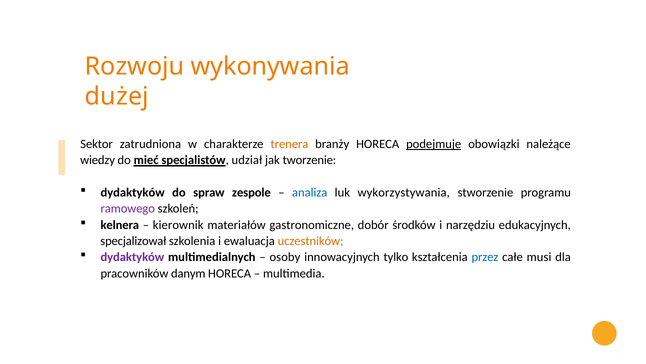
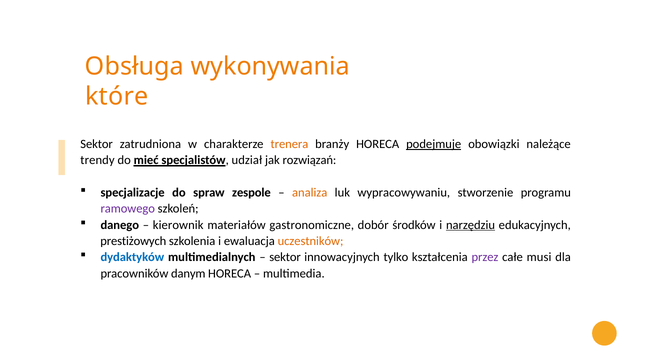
Rozwoju: Rozwoju -> Obsługa
dużej: dużej -> które
wiedzy: wiedzy -> trendy
tworzenie: tworzenie -> rozwiązań
dydaktyków at (133, 192): dydaktyków -> specjalizacje
analiza colour: blue -> orange
wykorzystywania: wykorzystywania -> wypracowywaniu
kelnera: kelnera -> danego
narzędziu underline: none -> present
specjalizował: specjalizował -> prestiżowych
dydaktyków at (132, 257) colour: purple -> blue
osoby at (285, 257): osoby -> sektor
przez colour: blue -> purple
